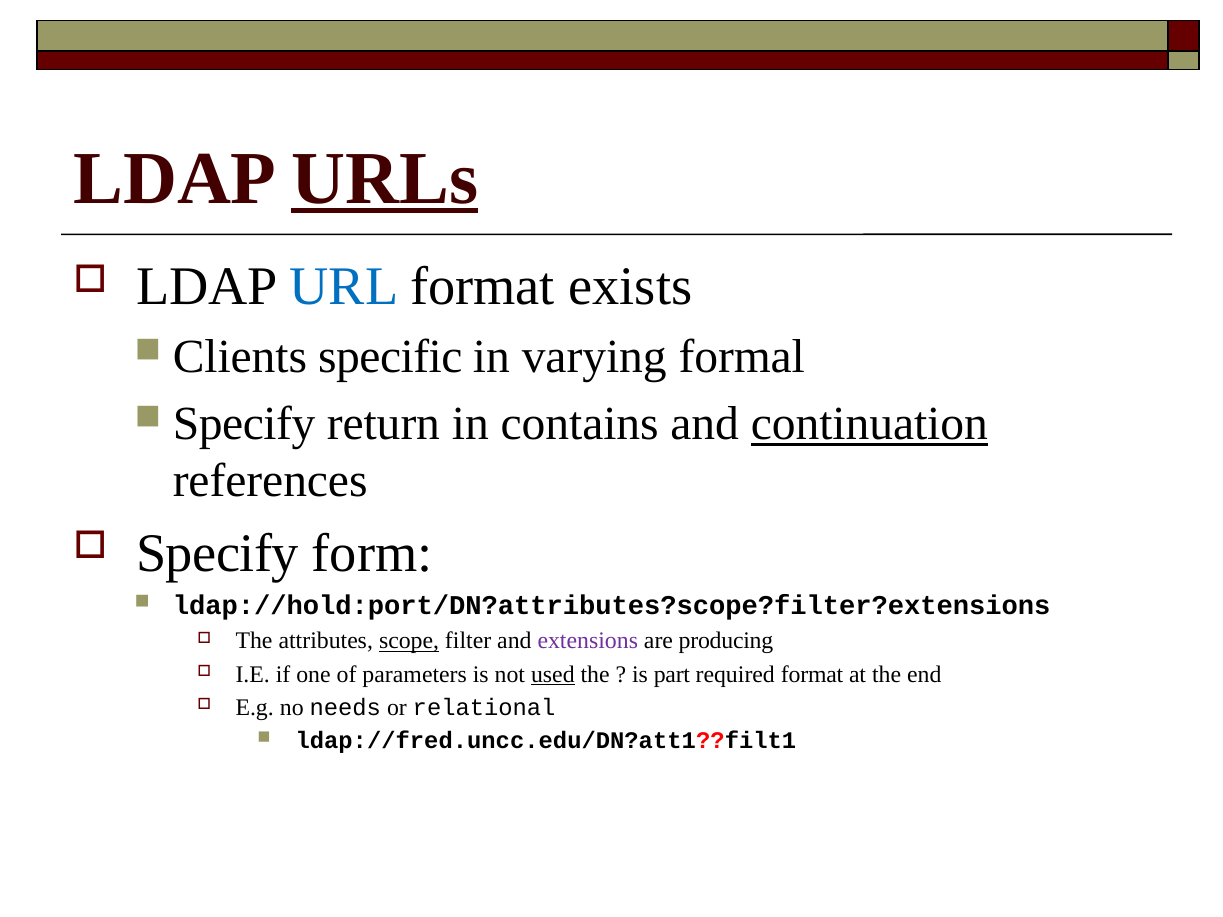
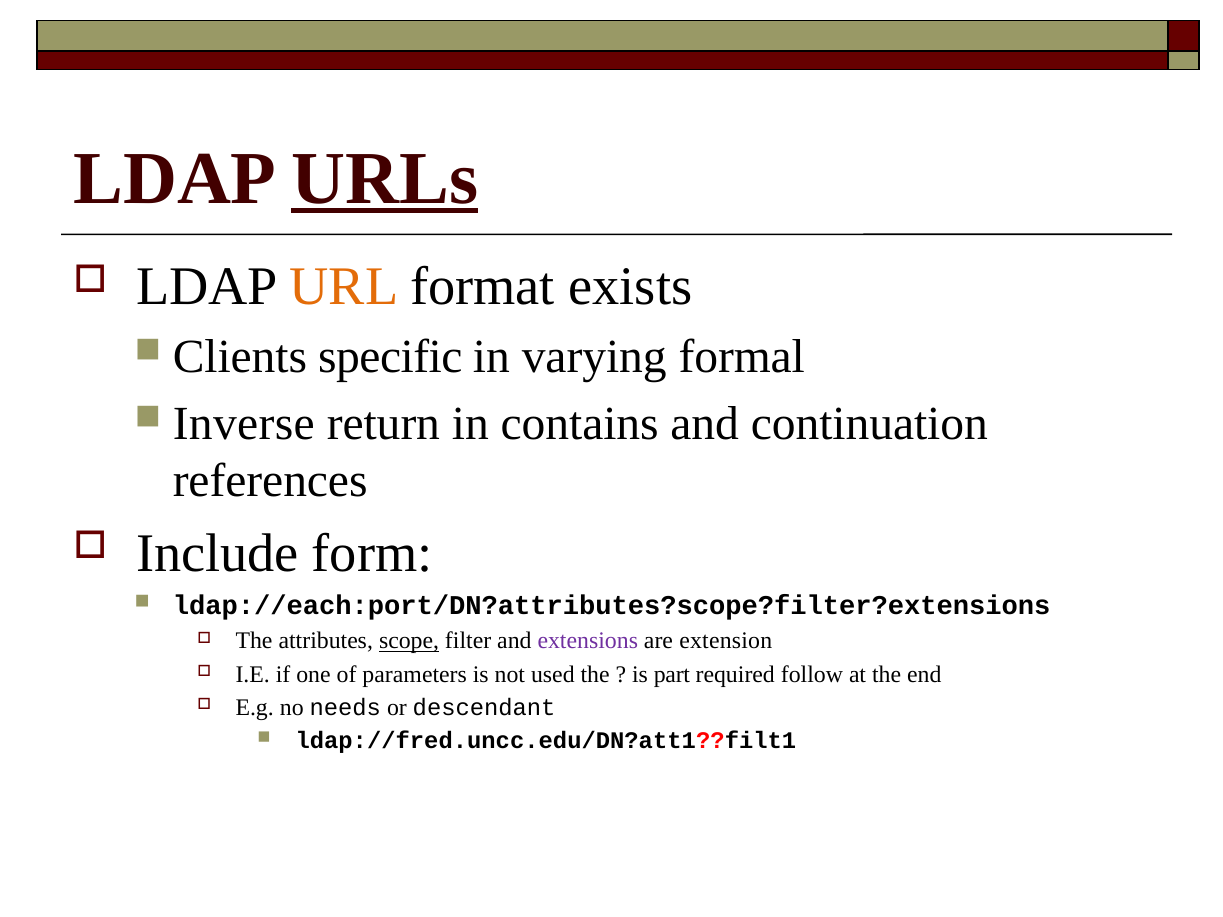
URL colour: blue -> orange
Specify at (244, 424): Specify -> Inverse
continuation underline: present -> none
Specify at (218, 554): Specify -> Include
ldap://hold:port/DN?attributes?scope?filter?extensions: ldap://hold:port/DN?attributes?scope?filter?extensions -> ldap://each:port/DN?attributes?scope?filter?extensions
producing: producing -> extension
used underline: present -> none
required format: format -> follow
relational: relational -> descendant
